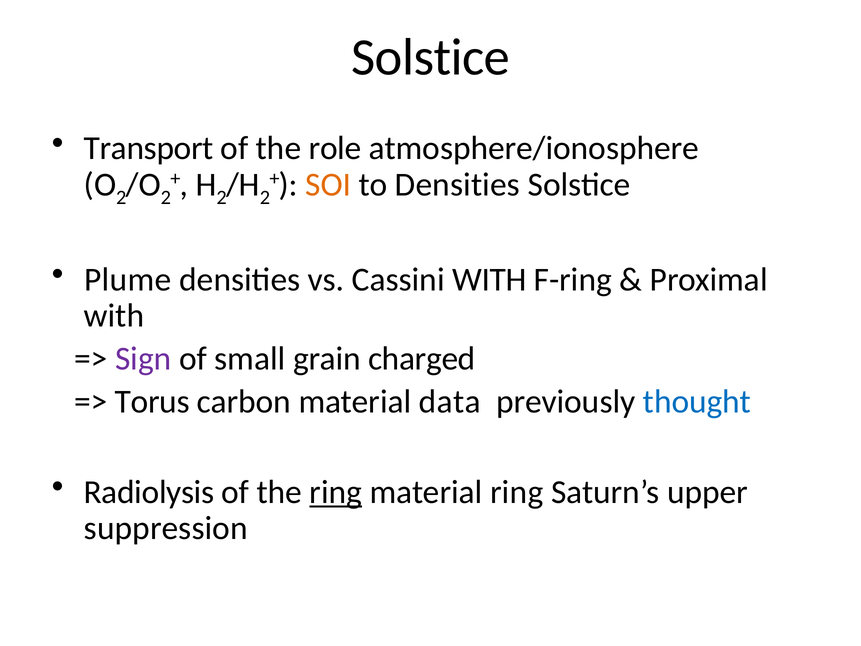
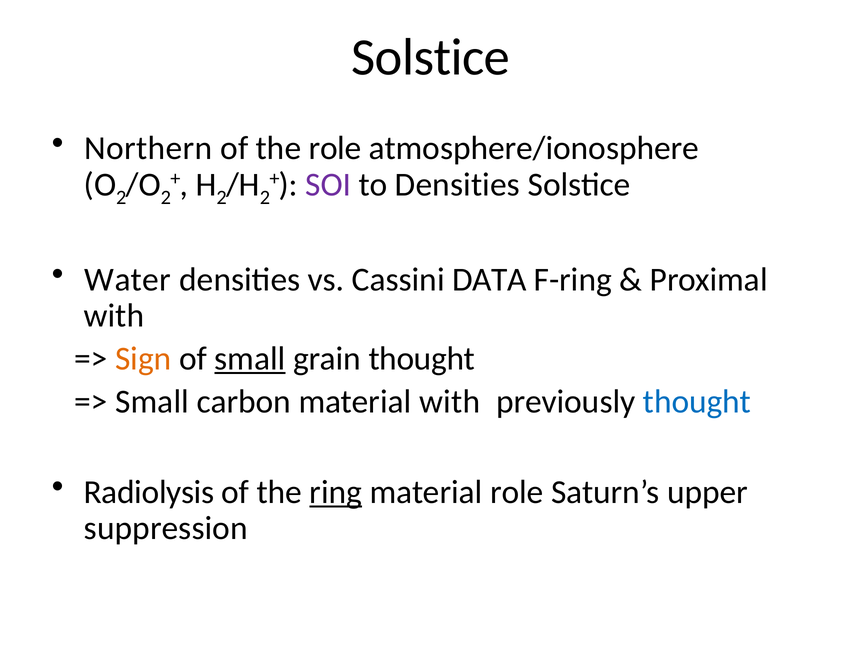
Transport: Transport -> Northern
SOI colour: orange -> purple
Plume: Plume -> Water
Cassini WITH: WITH -> DATA
Sign colour: purple -> orange
small at (250, 359) underline: none -> present
grain charged: charged -> thought
Torus at (152, 402): Torus -> Small
material data: data -> with
material ring: ring -> role
